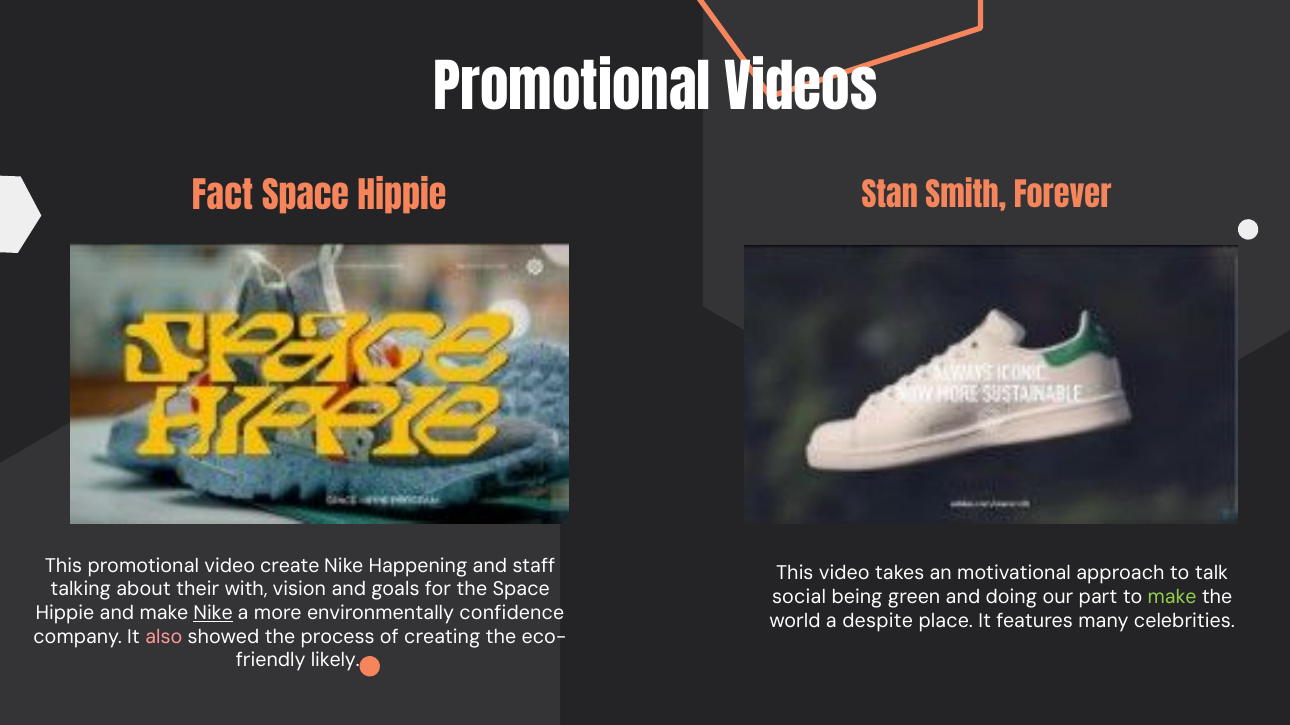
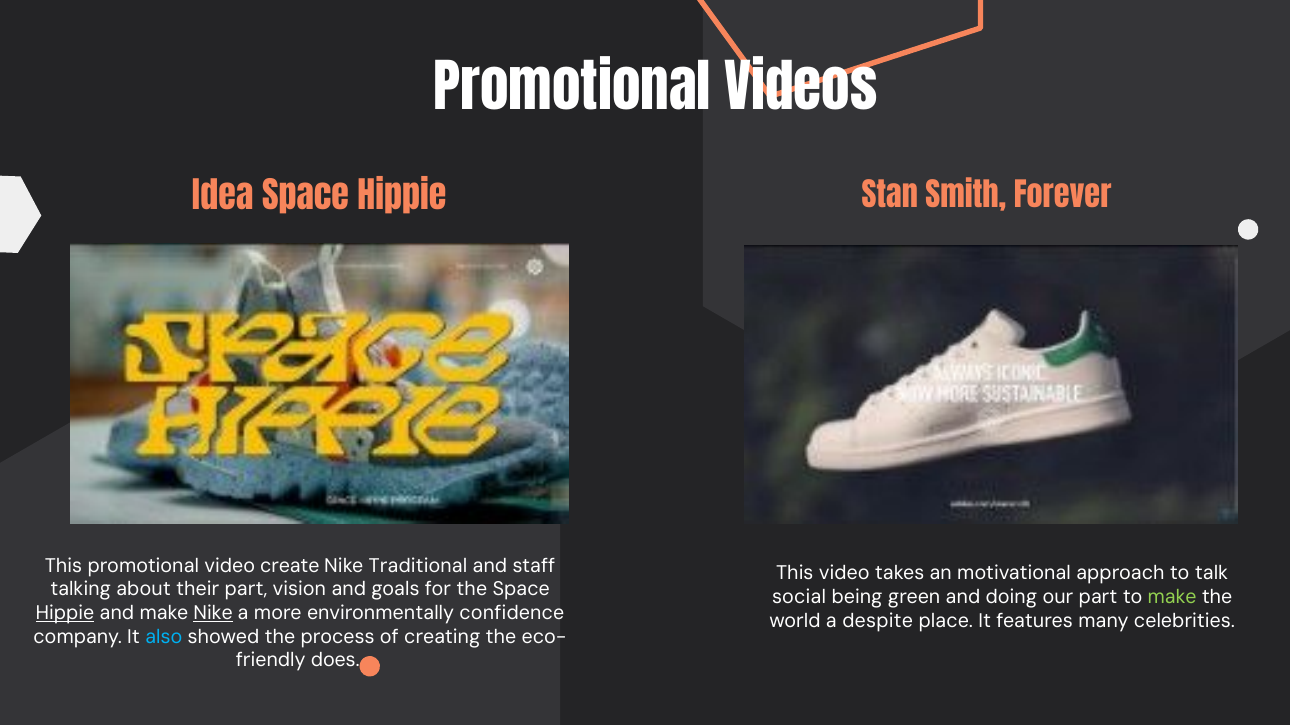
Fact: Fact -> Idea
Happening: Happening -> Traditional
their with: with -> part
Hippie at (65, 613) underline: none -> present
also colour: pink -> light blue
likely: likely -> does
